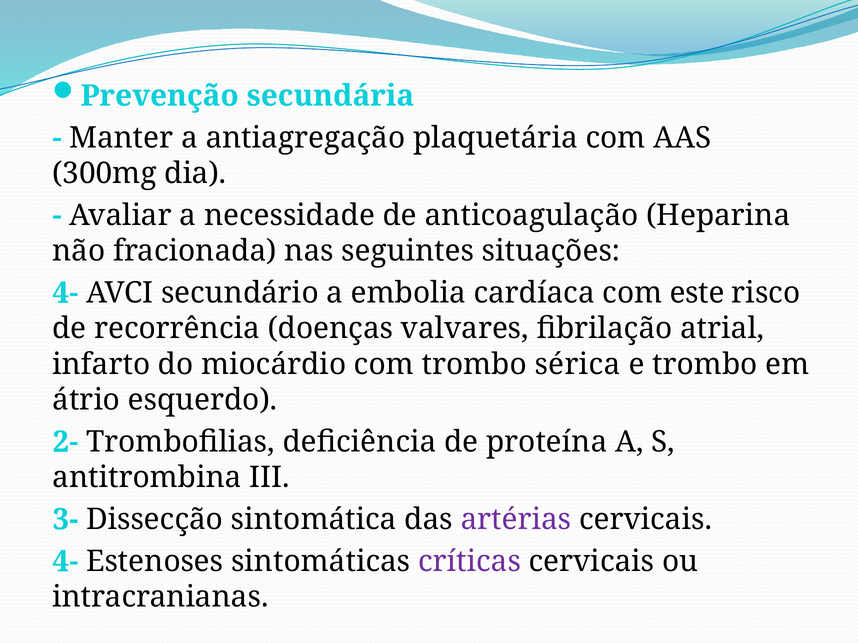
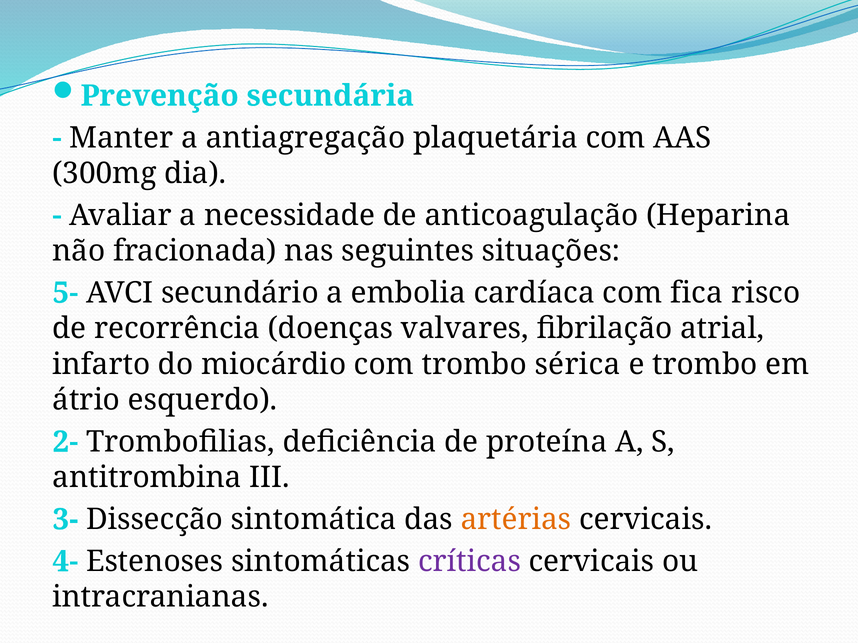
4- at (65, 293): 4- -> 5-
este: este -> fica
artérias colour: purple -> orange
